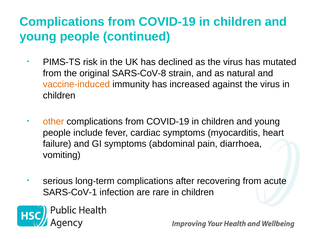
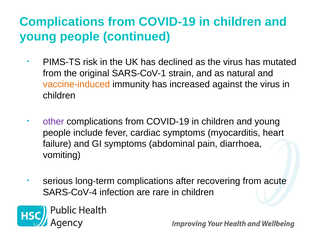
SARS-CoV-8: SARS-CoV-8 -> SARS-CoV-1
other colour: orange -> purple
SARS-CoV-1: SARS-CoV-1 -> SARS-CoV-4
